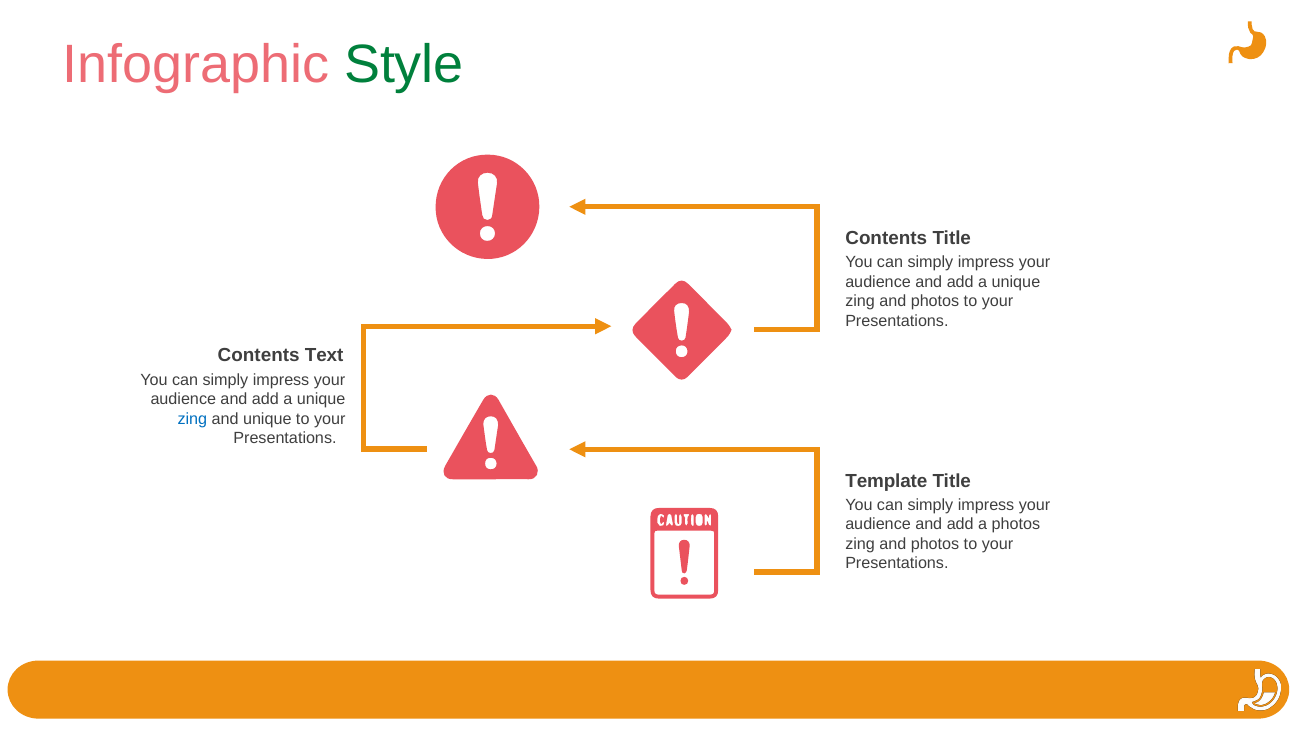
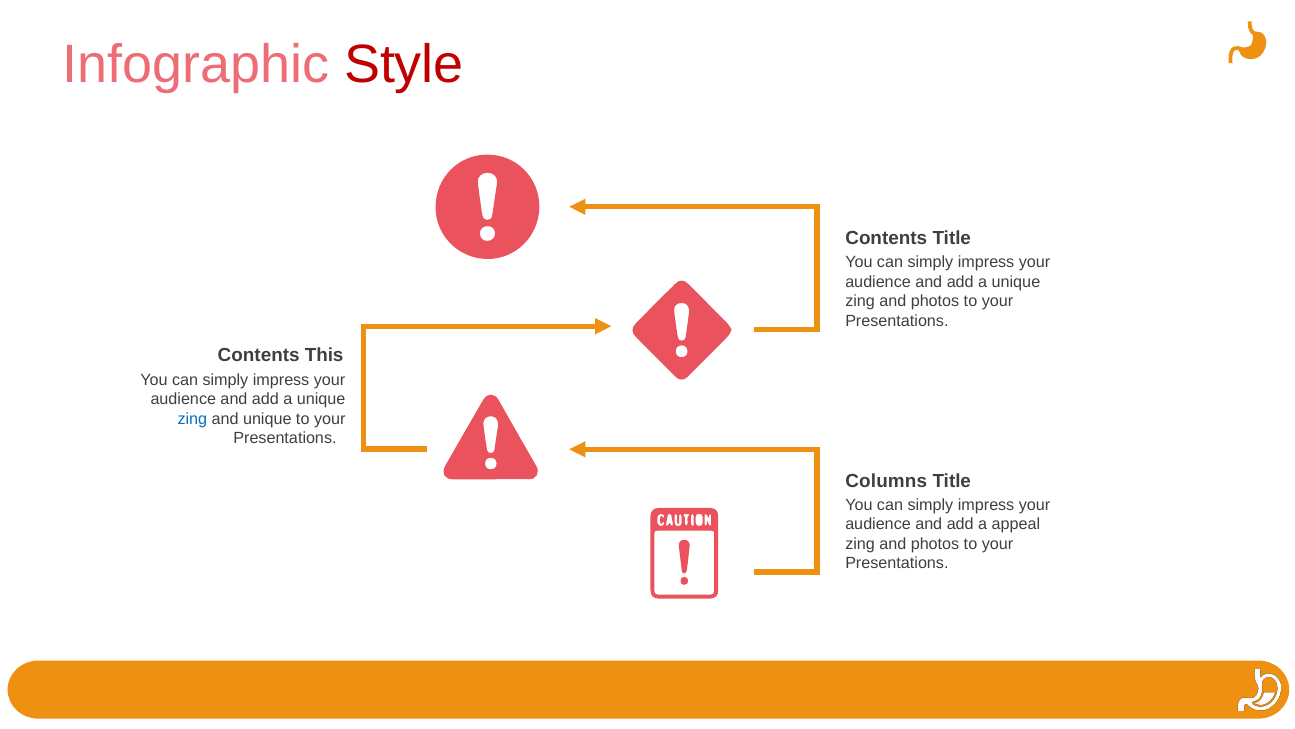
Style colour: green -> red
Text: Text -> This
Template: Template -> Columns
a photos: photos -> appeal
